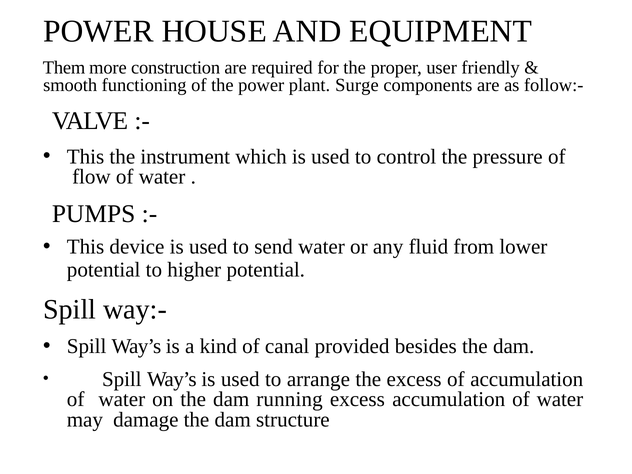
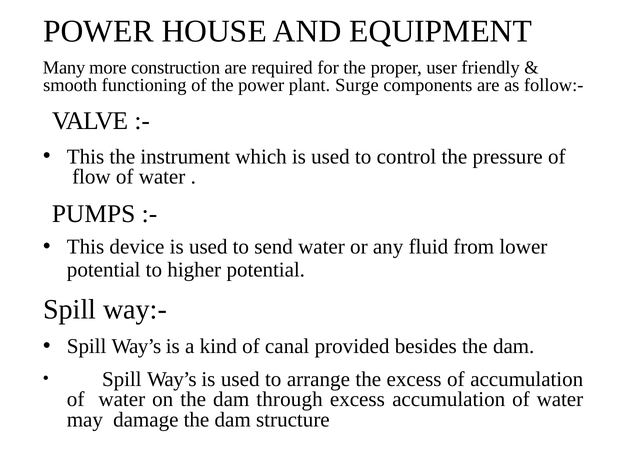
Them: Them -> Many
running: running -> through
